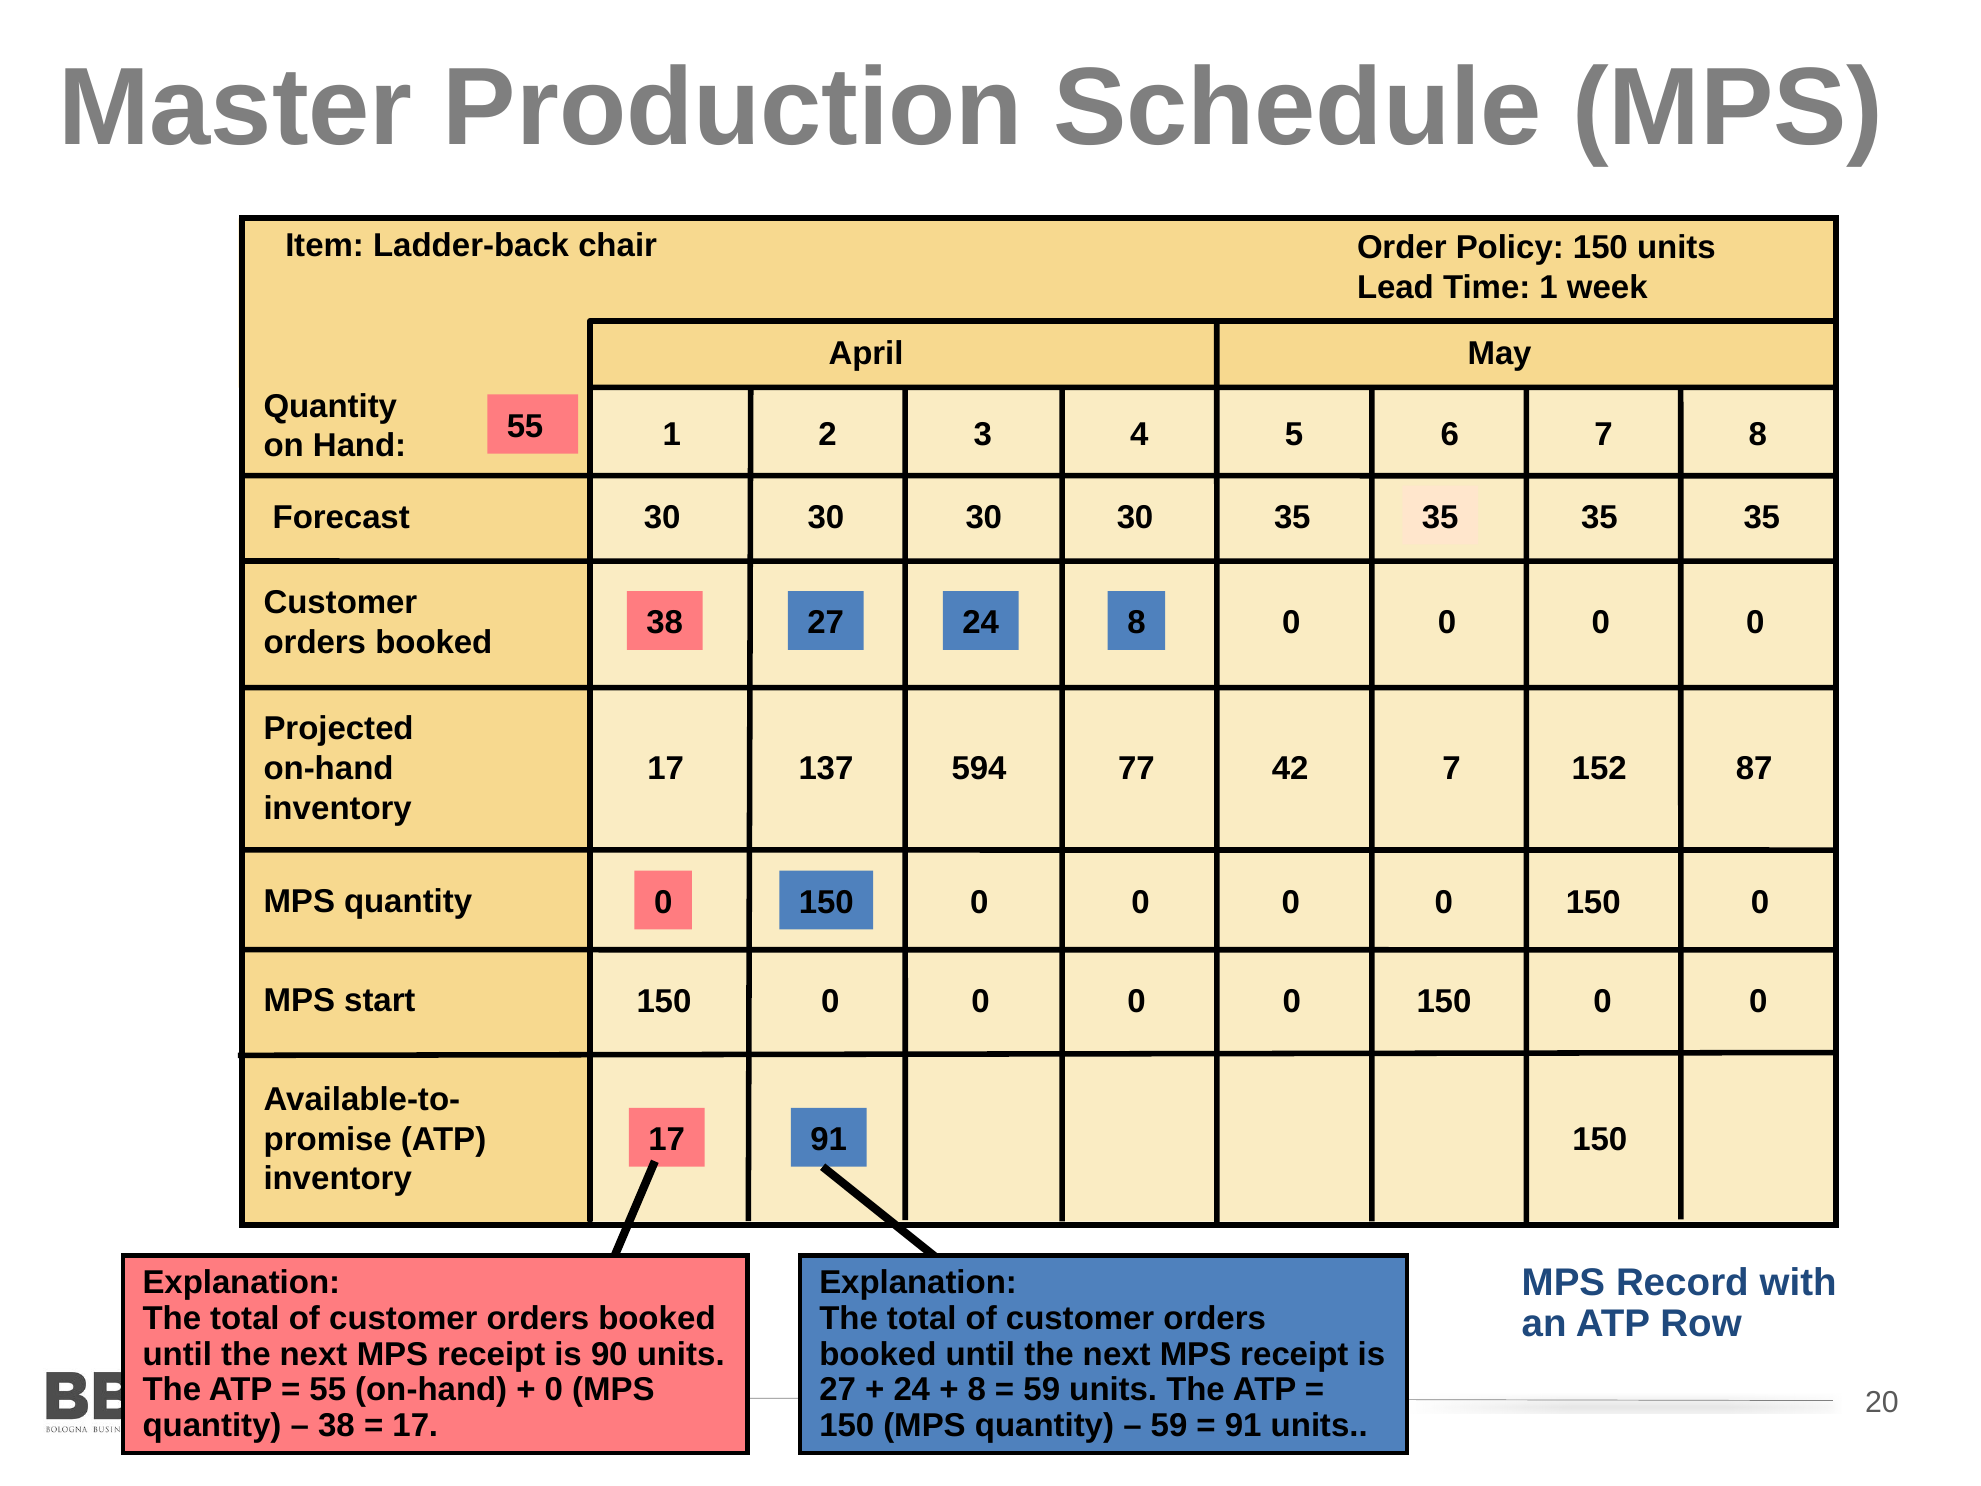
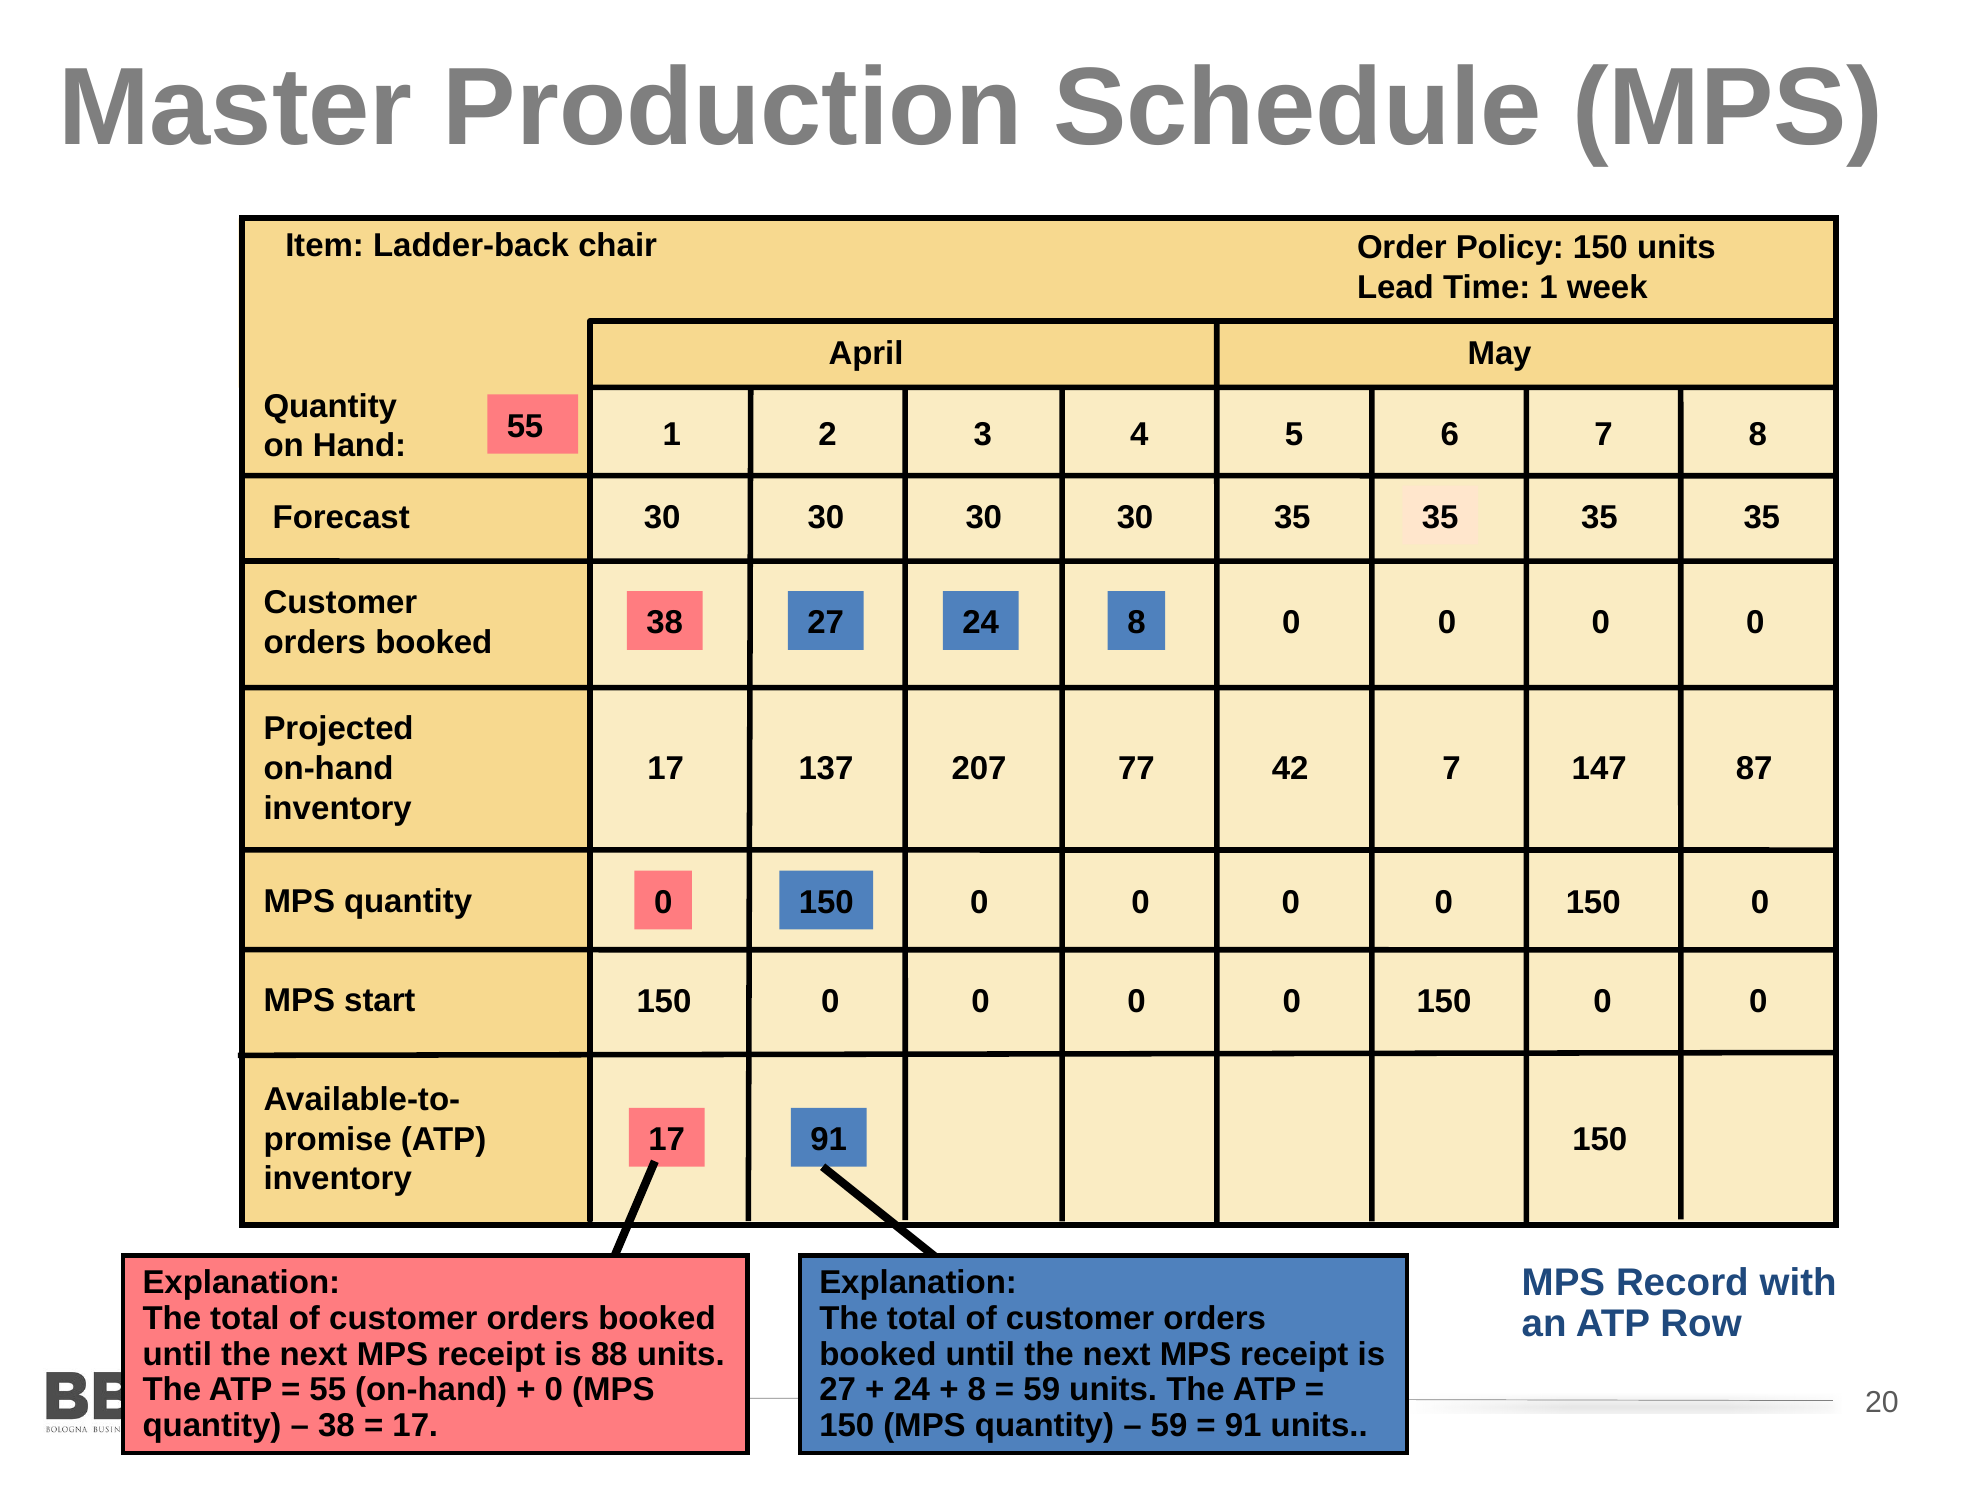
594: 594 -> 207
152: 152 -> 147
90: 90 -> 88
